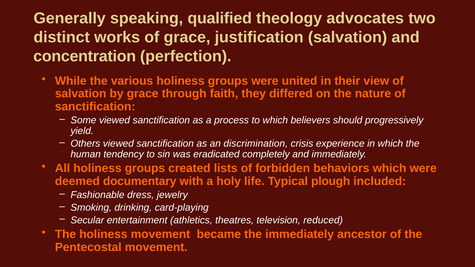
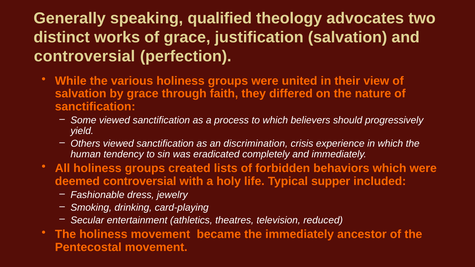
concentration at (85, 56): concentration -> controversial
deemed documentary: documentary -> controversial
plough: plough -> supper
